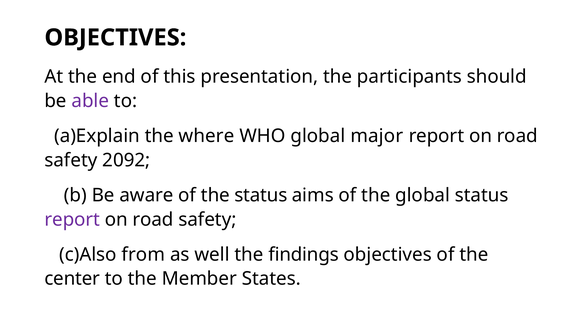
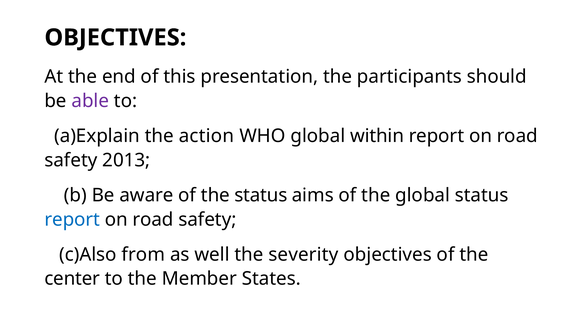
where: where -> action
major: major -> within
2092: 2092 -> 2013
report at (72, 219) colour: purple -> blue
findings: findings -> severity
